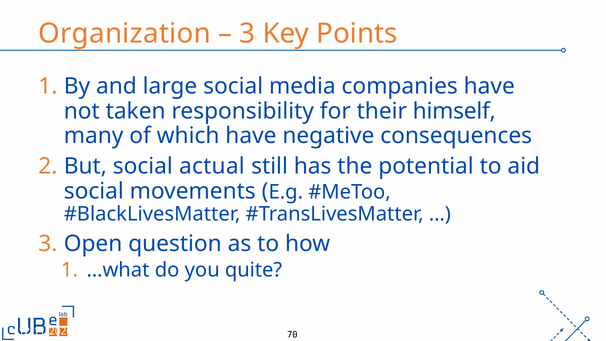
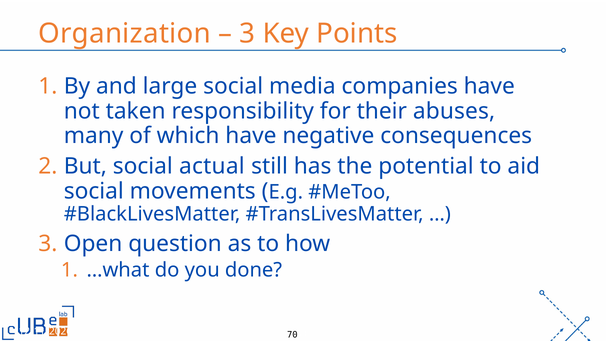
himself: himself -> abuses
quite: quite -> done
